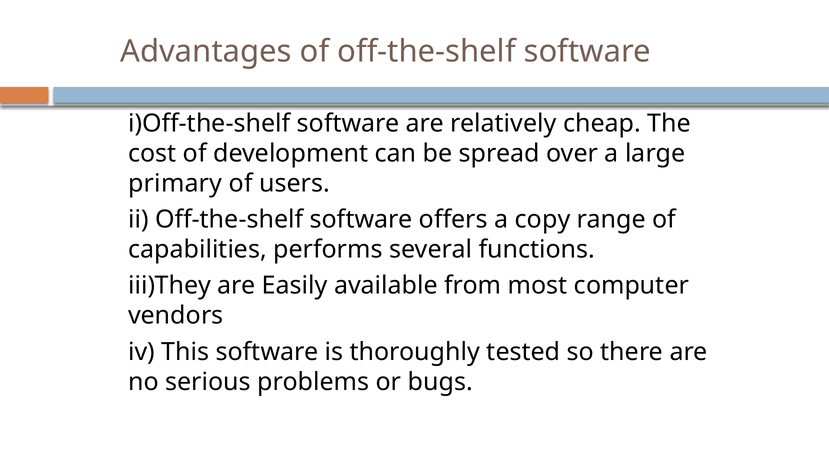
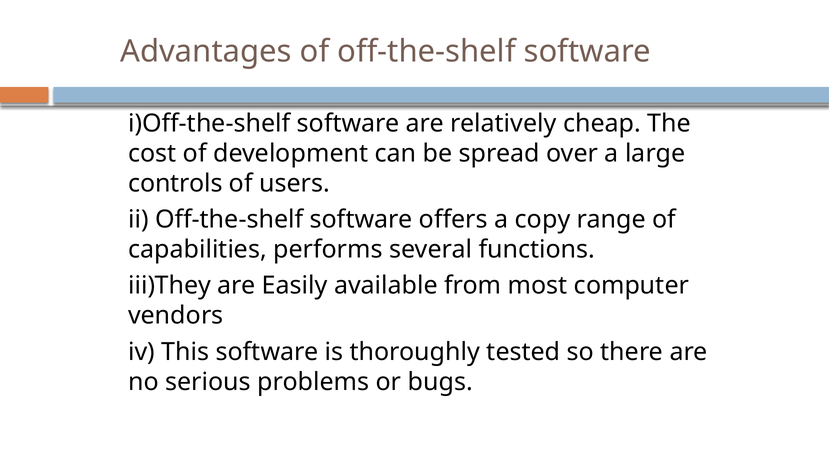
primary: primary -> controls
